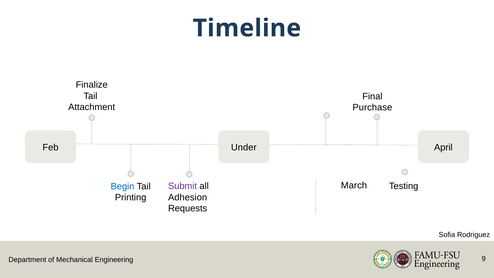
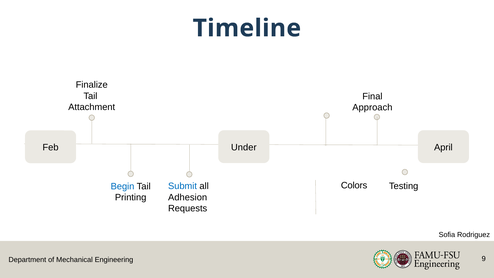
Purchase: Purchase -> Approach
March: March -> Colors
Submit colour: purple -> blue
